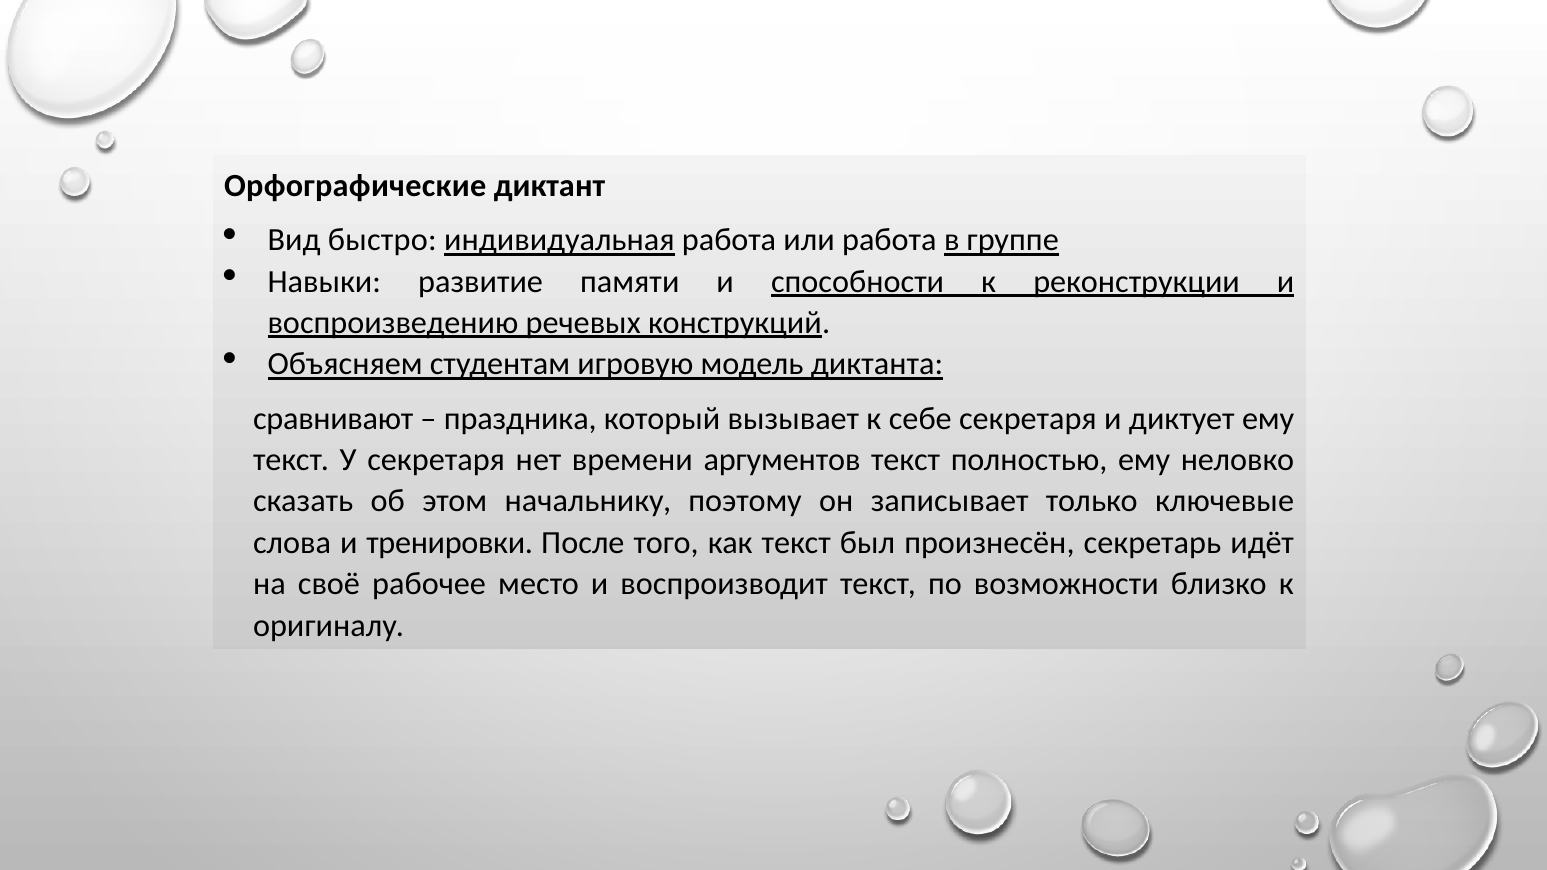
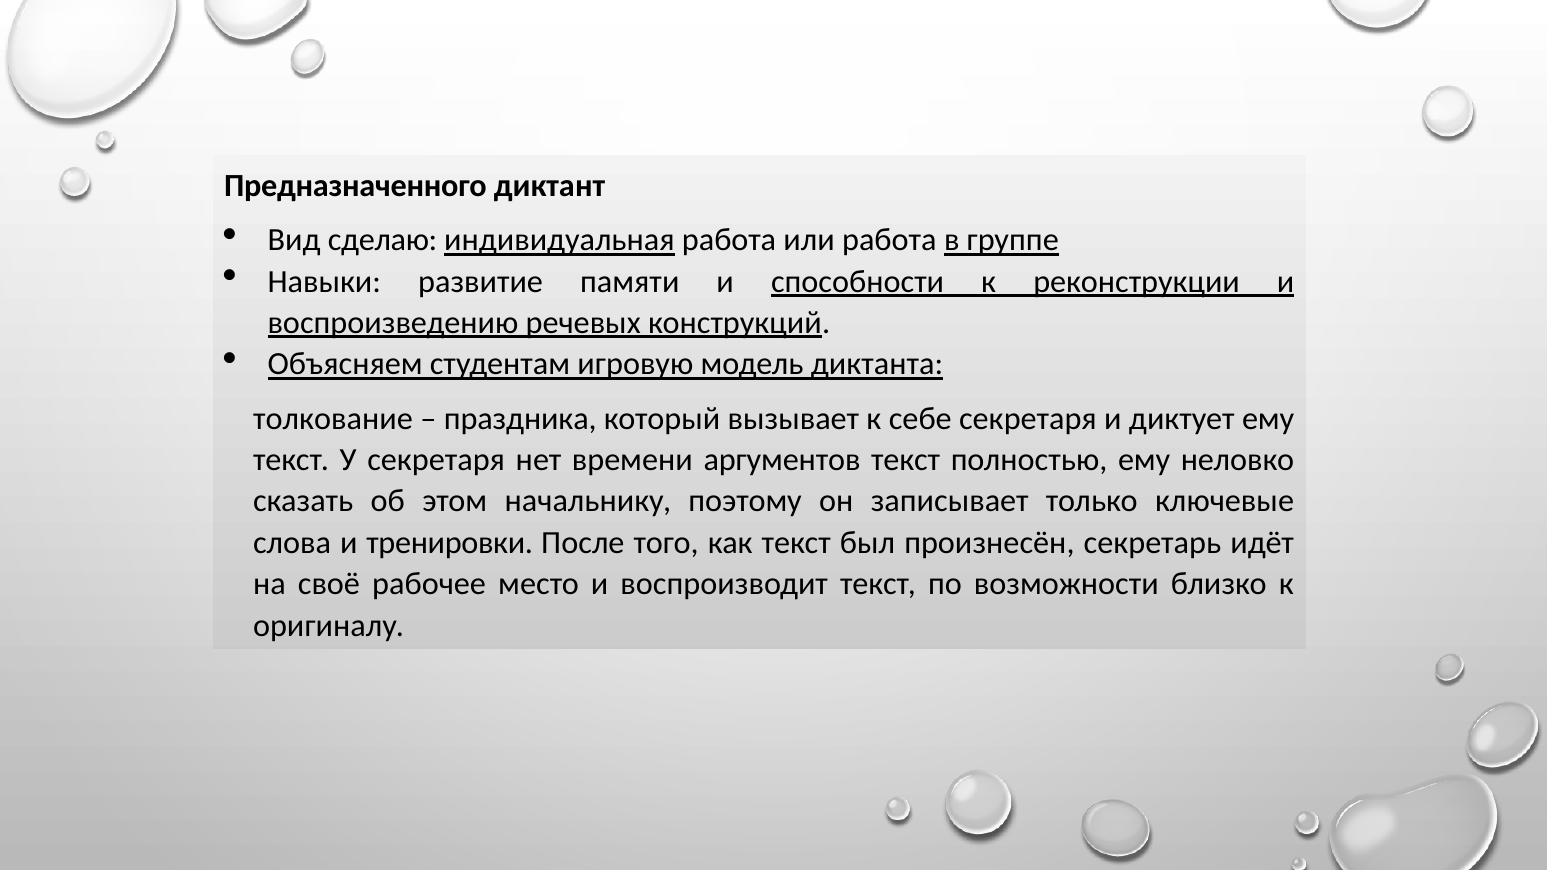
Орфографические: Орфографические -> Предназначенного
быстро: быстро -> сделаю
сравнивают: сравнивают -> толкование
